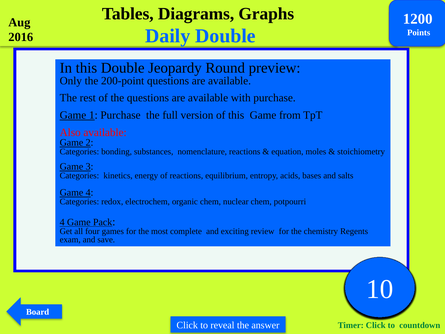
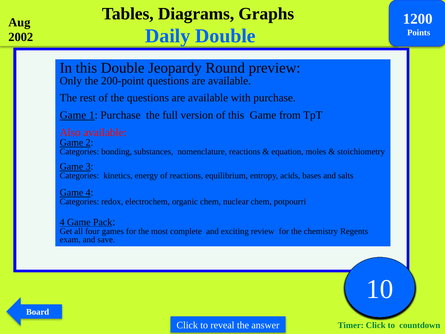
2016: 2016 -> 2002
